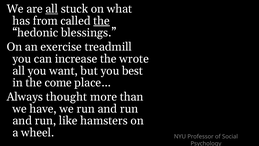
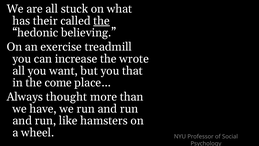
all at (52, 9) underline: present -> none
from: from -> their
blessings: blessings -> believing
best: best -> that
